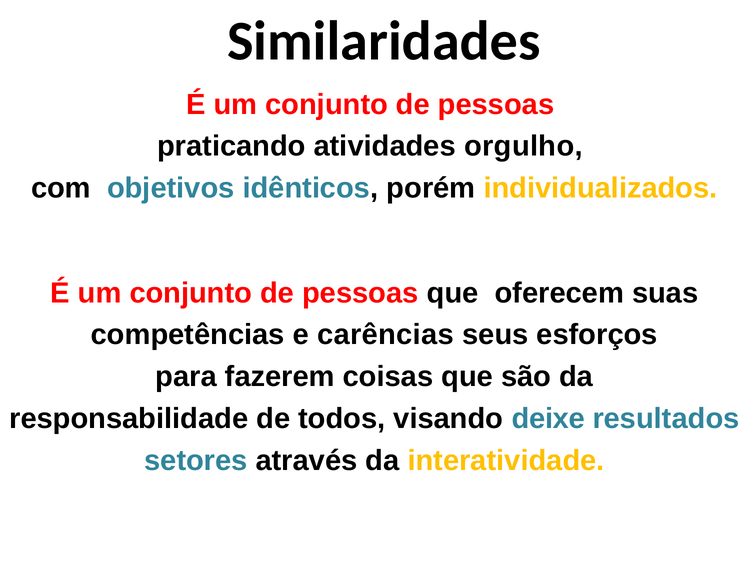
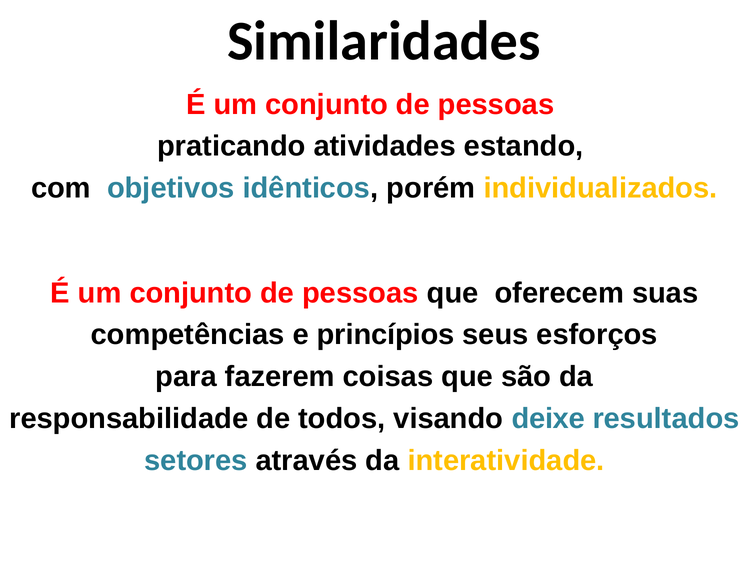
orgulho: orgulho -> estando
carências: carências -> princípios
